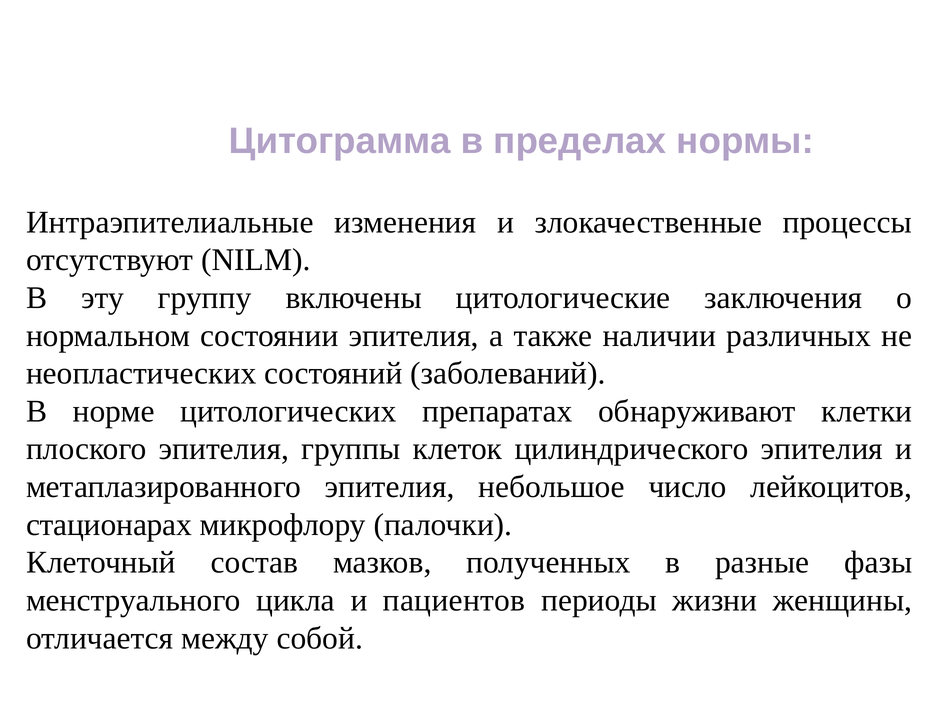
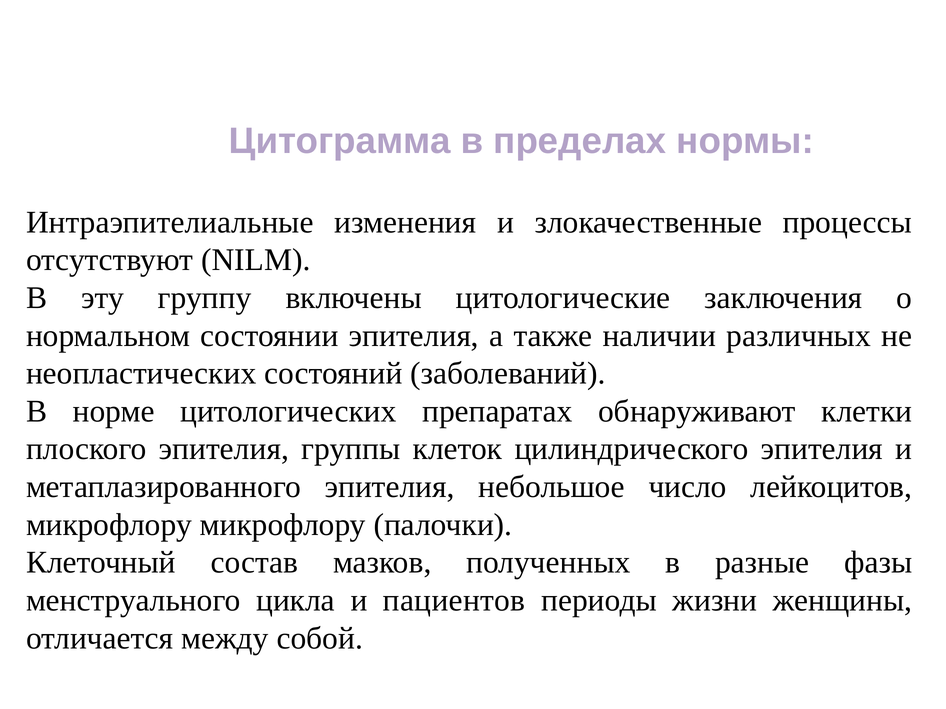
стационарах at (109, 525): стационарах -> микрофлору
